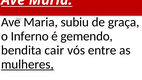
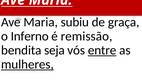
gemendo: gemendo -> remissão
cair: cair -> seja
entre underline: none -> present
